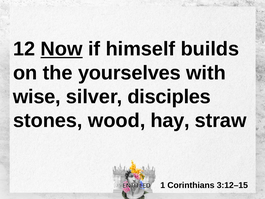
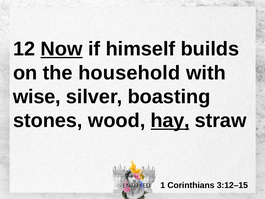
yourselves: yourselves -> household
disciples: disciples -> boasting
hay underline: none -> present
